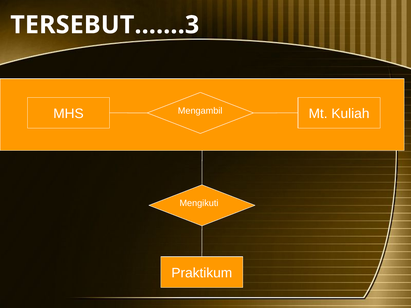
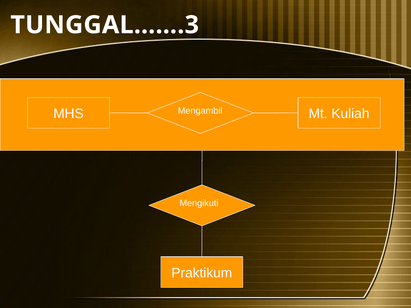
TERSEBUT…….3: TERSEBUT…….3 -> TUNGGAL…….3
